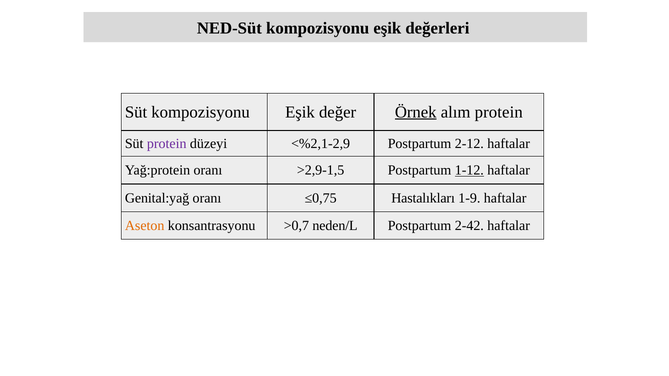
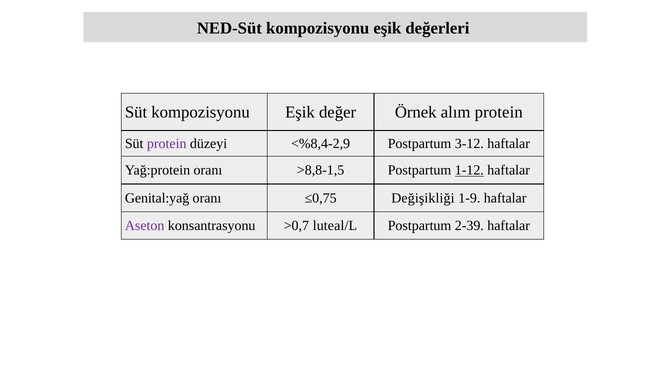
Örnek underline: present -> none
<%2,1-2,9: <%2,1-2,9 -> <%8,4-2,9
2-12: 2-12 -> 3-12
>2,9-1,5: >2,9-1,5 -> >8,8-1,5
Hastalıkları: Hastalıkları -> Değişikliği
Aseton colour: orange -> purple
neden/L: neden/L -> luteal/L
2-42: 2-42 -> 2-39
